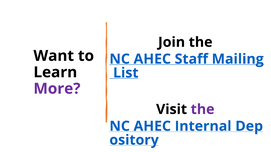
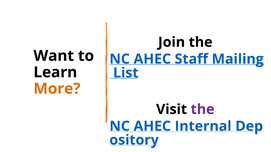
More colour: purple -> orange
